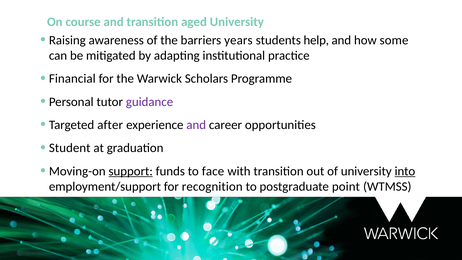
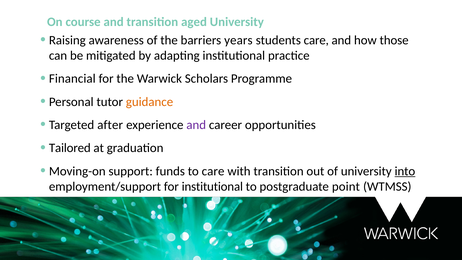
students help: help -> care
some: some -> those
guidance colour: purple -> orange
Student: Student -> Tailored
support underline: present -> none
to face: face -> care
for recognition: recognition -> institutional
